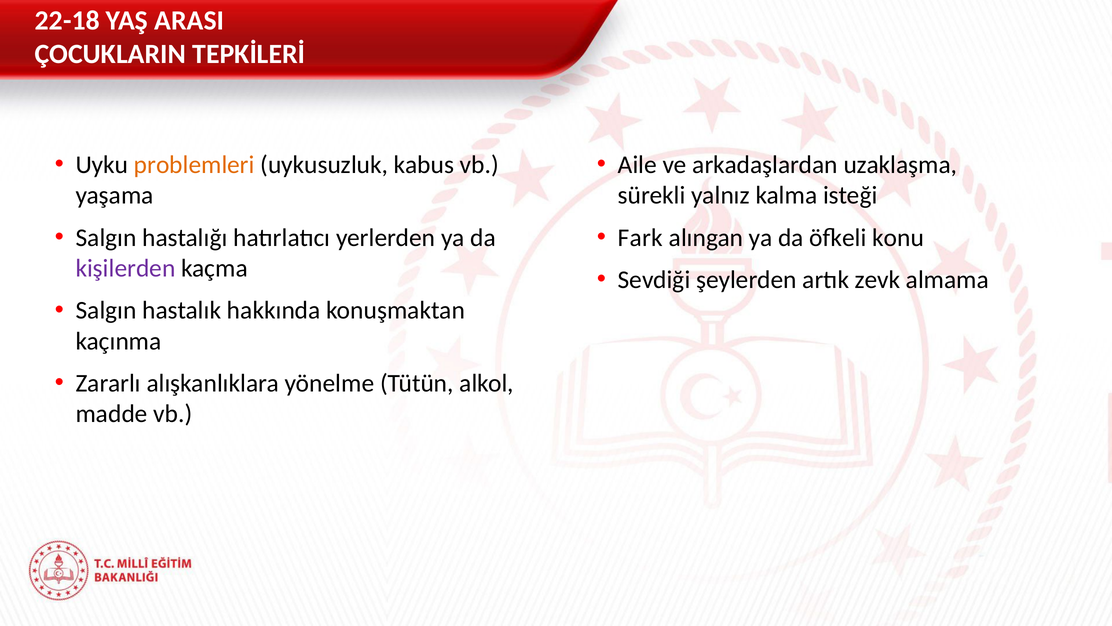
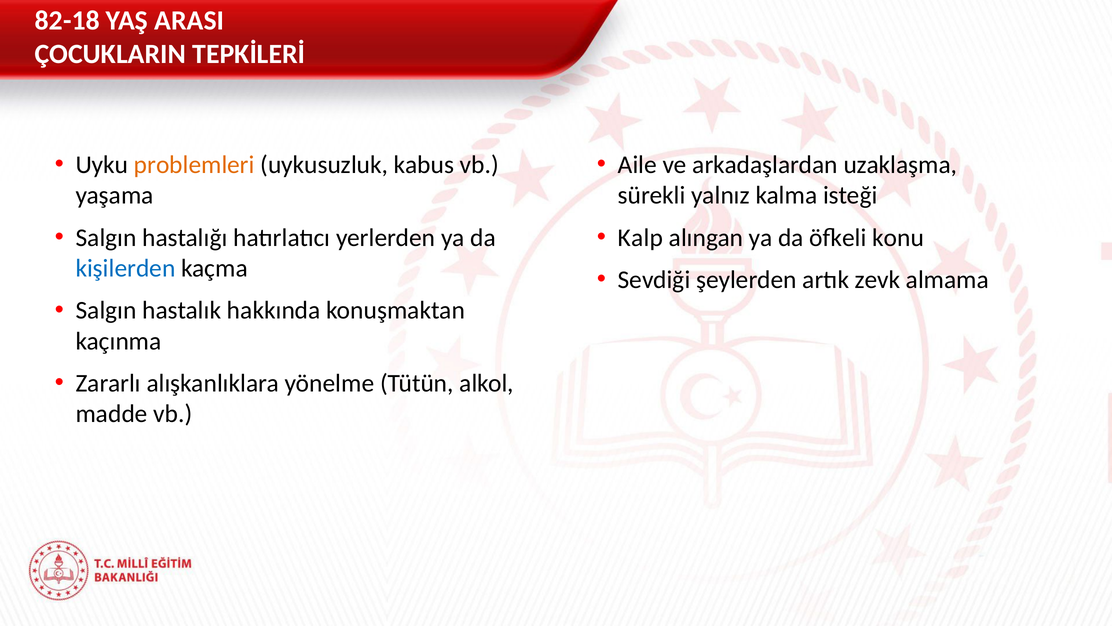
22-18: 22-18 -> 82-18
Fark: Fark -> Kalp
kişilerden colour: purple -> blue
